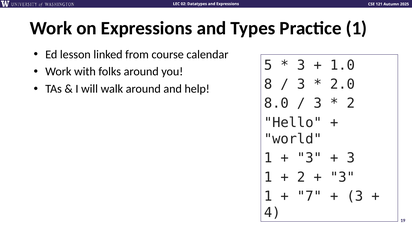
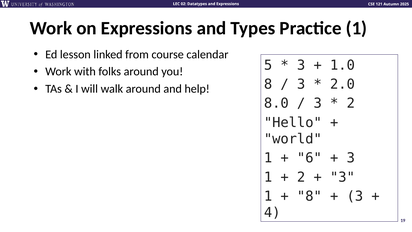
3 at (309, 158): 3 -> 6
7 at (309, 196): 7 -> 8
